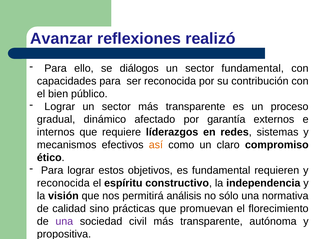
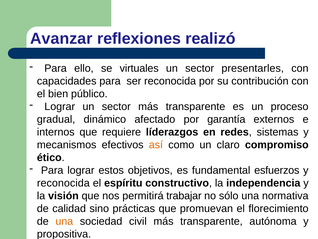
diálogos: diálogos -> virtuales
sector fundamental: fundamental -> presentarles
requieren: requieren -> esfuerzos
análisis: análisis -> trabajar
una at (64, 221) colour: purple -> orange
